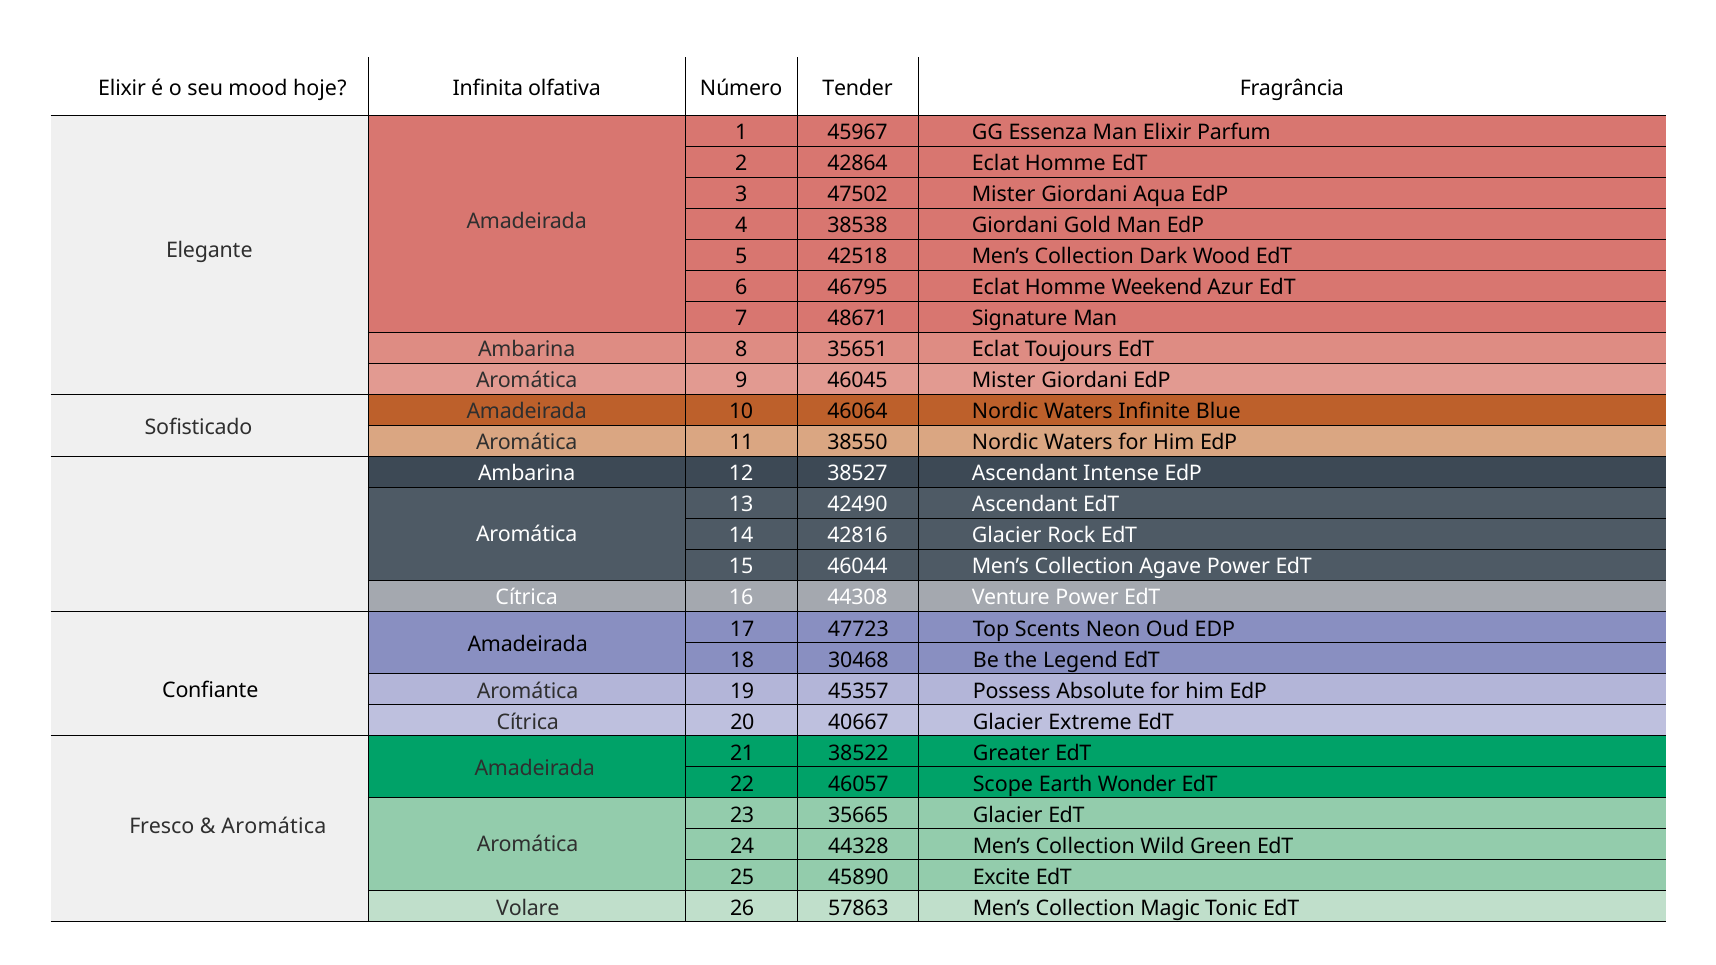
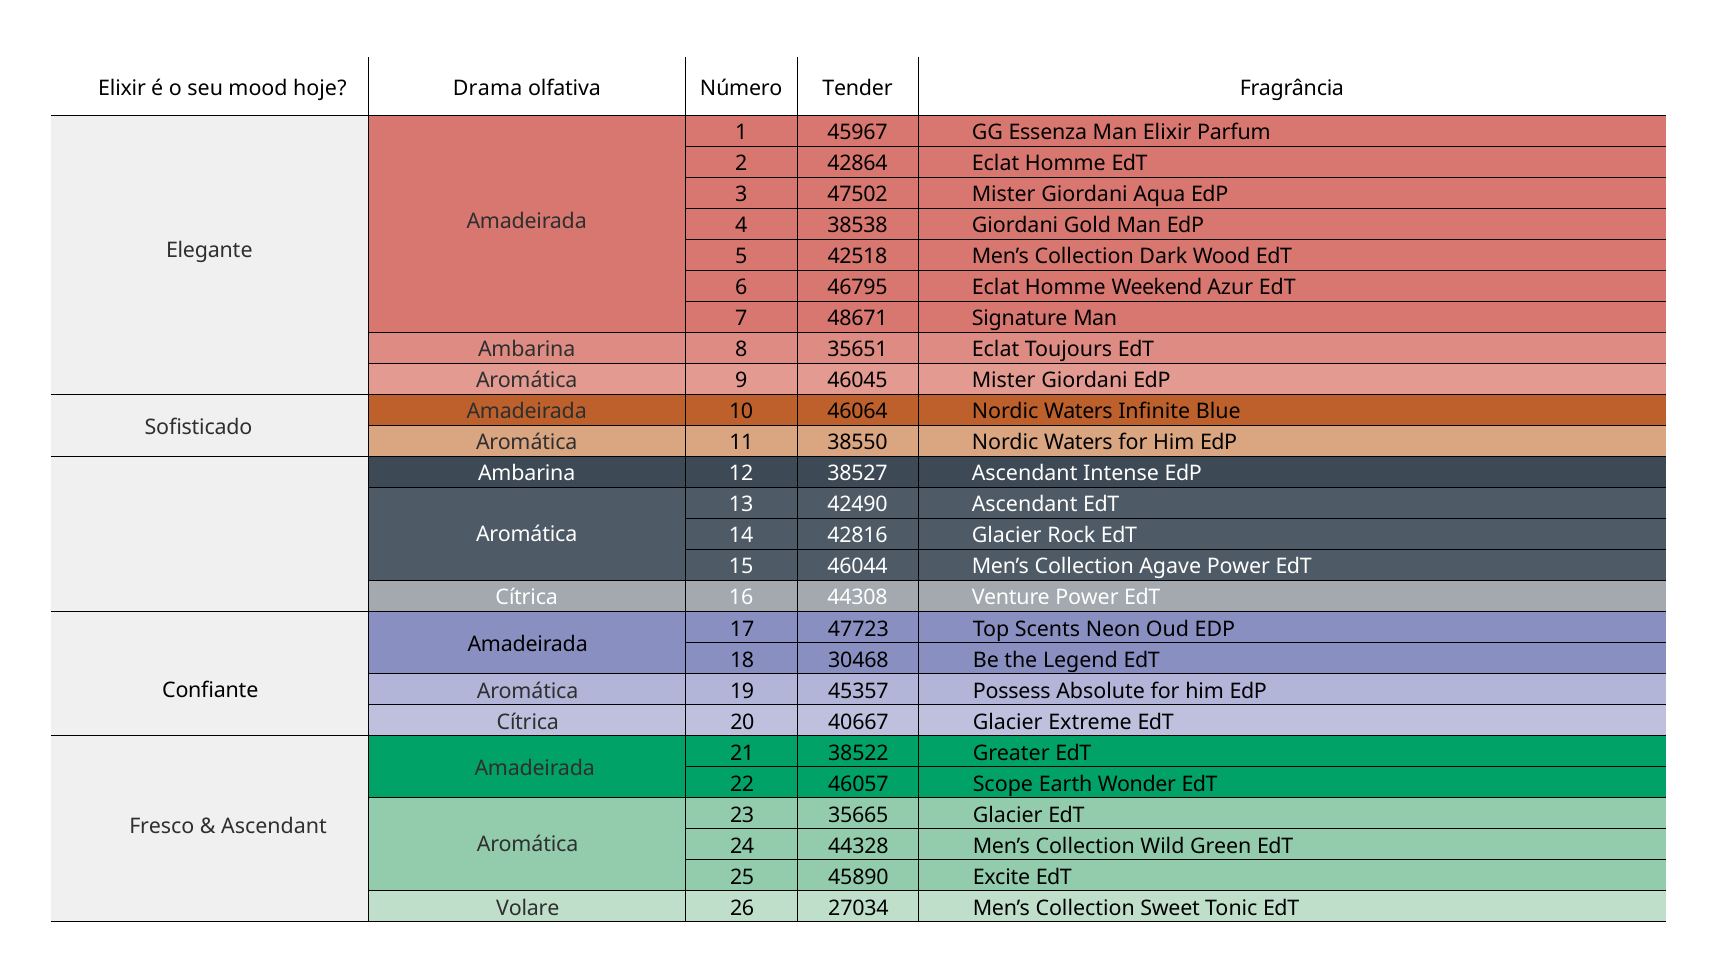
Infinita: Infinita -> Drama
Aromática at (274, 827): Aromática -> Ascendant
57863: 57863 -> 27034
Magic: Magic -> Sweet
